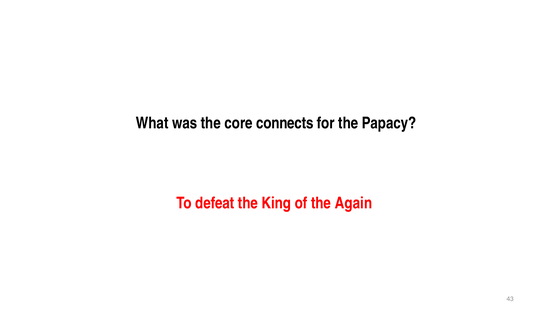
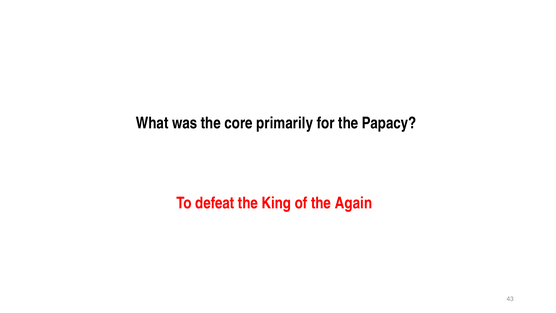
connects: connects -> primarily
